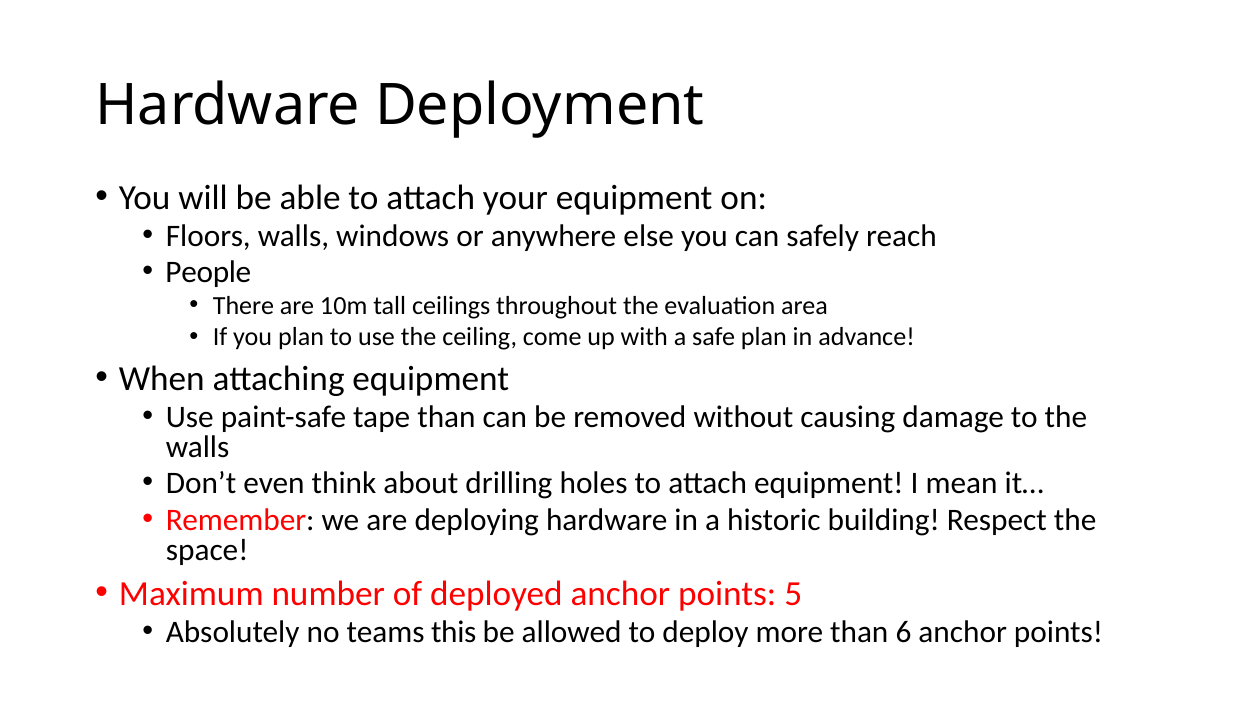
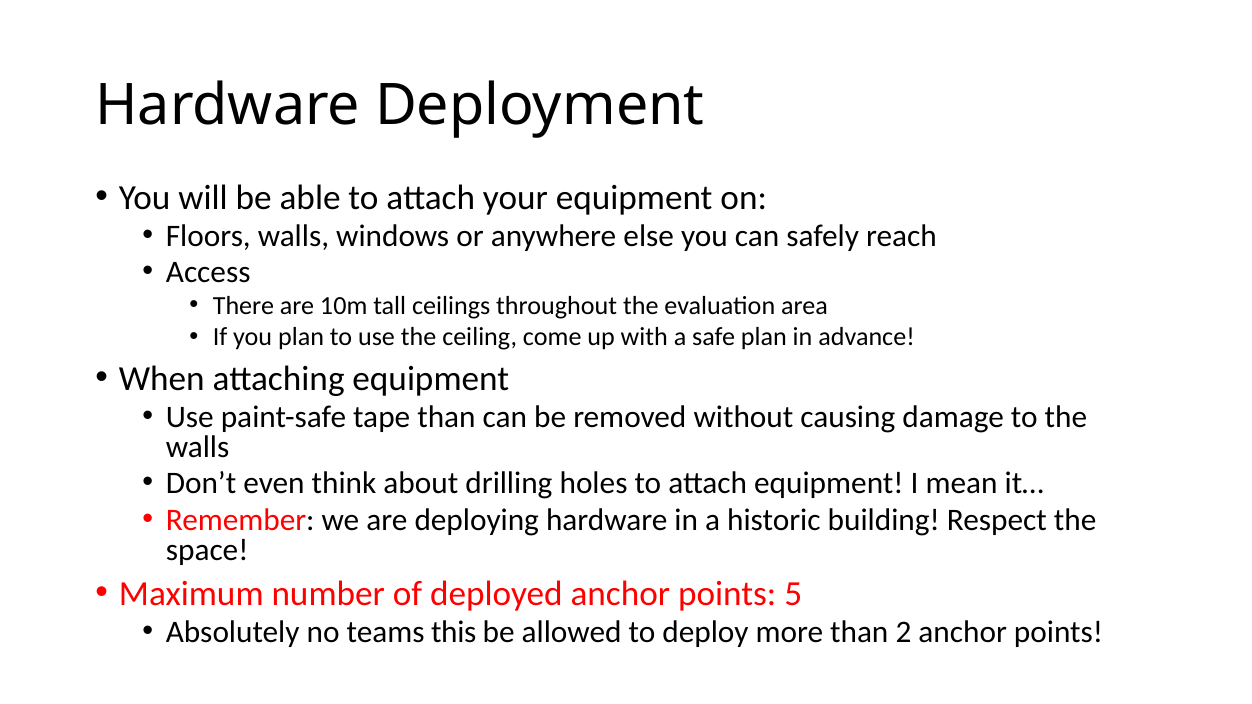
People: People -> Access
6: 6 -> 2
